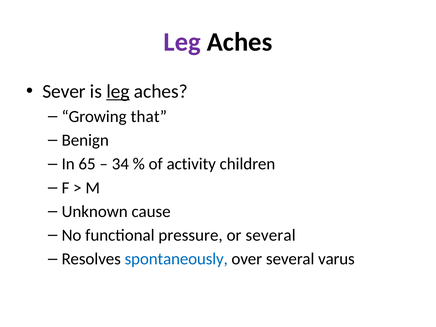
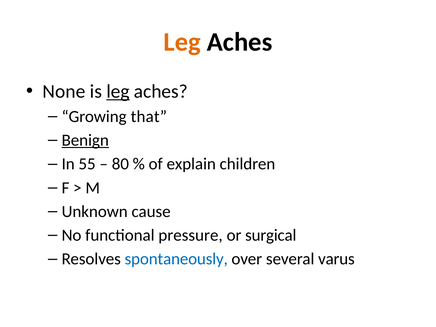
Leg at (182, 42) colour: purple -> orange
Sever: Sever -> None
Benign underline: none -> present
65: 65 -> 55
34: 34 -> 80
activity: activity -> explain
or several: several -> surgical
